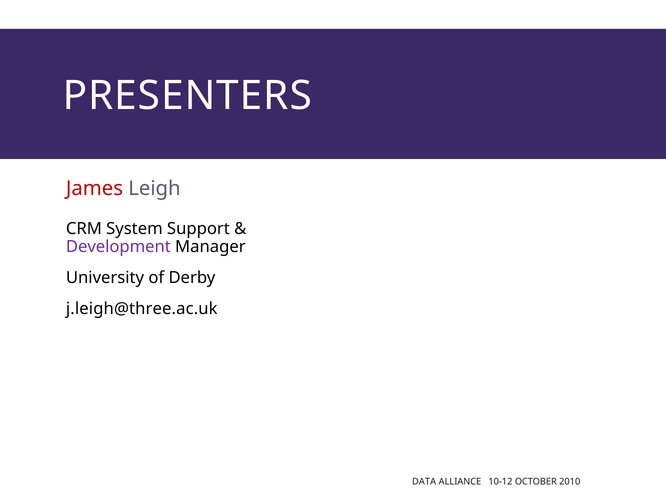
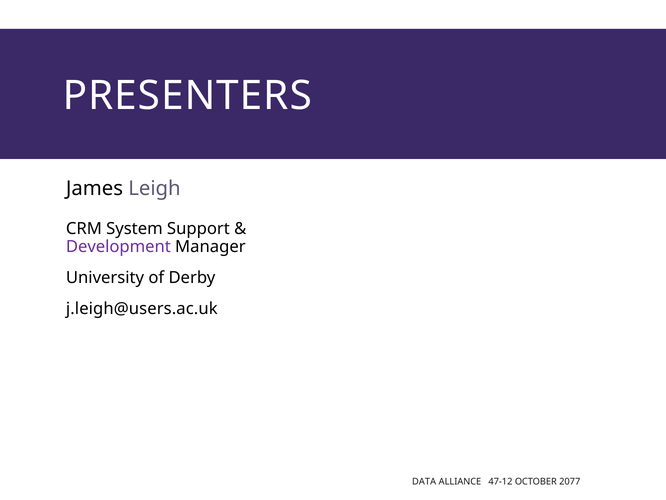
James colour: red -> black
j.leigh@three.ac.uk: j.leigh@three.ac.uk -> j.leigh@users.ac.uk
10-12: 10-12 -> 47-12
2010: 2010 -> 2077
